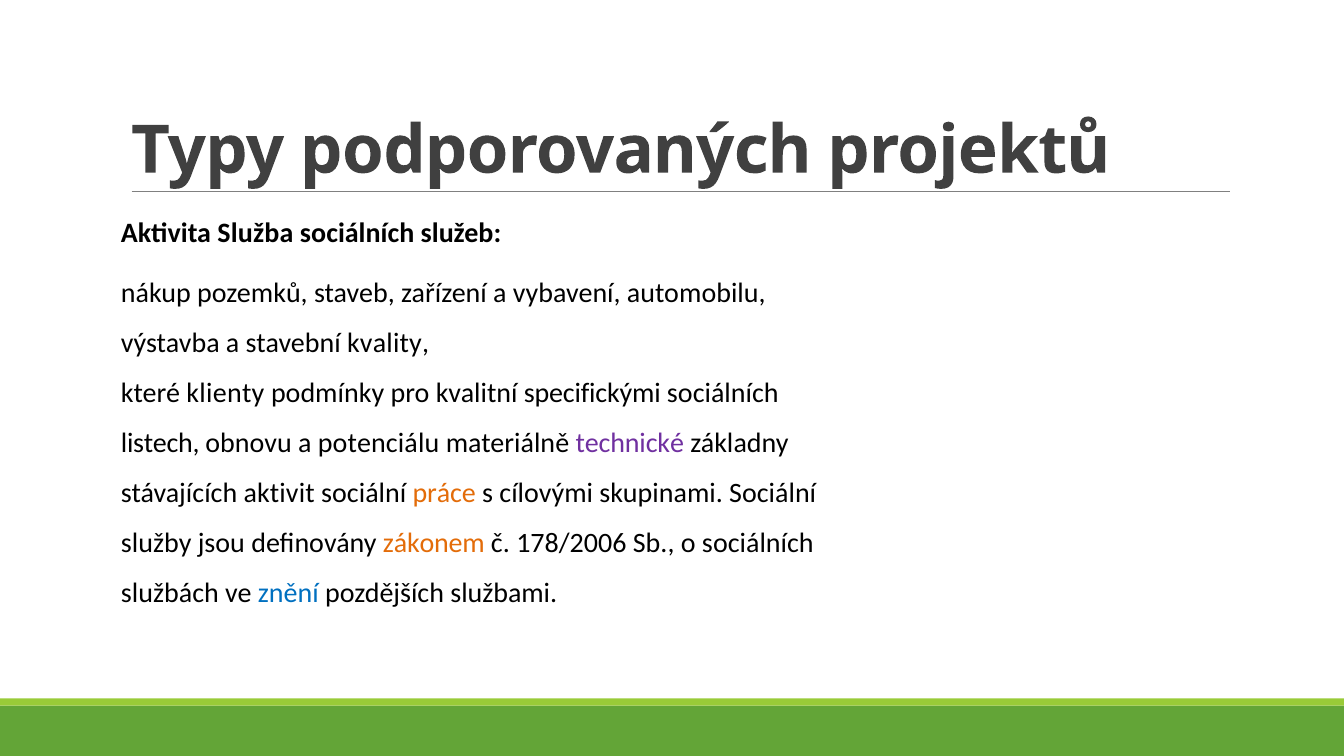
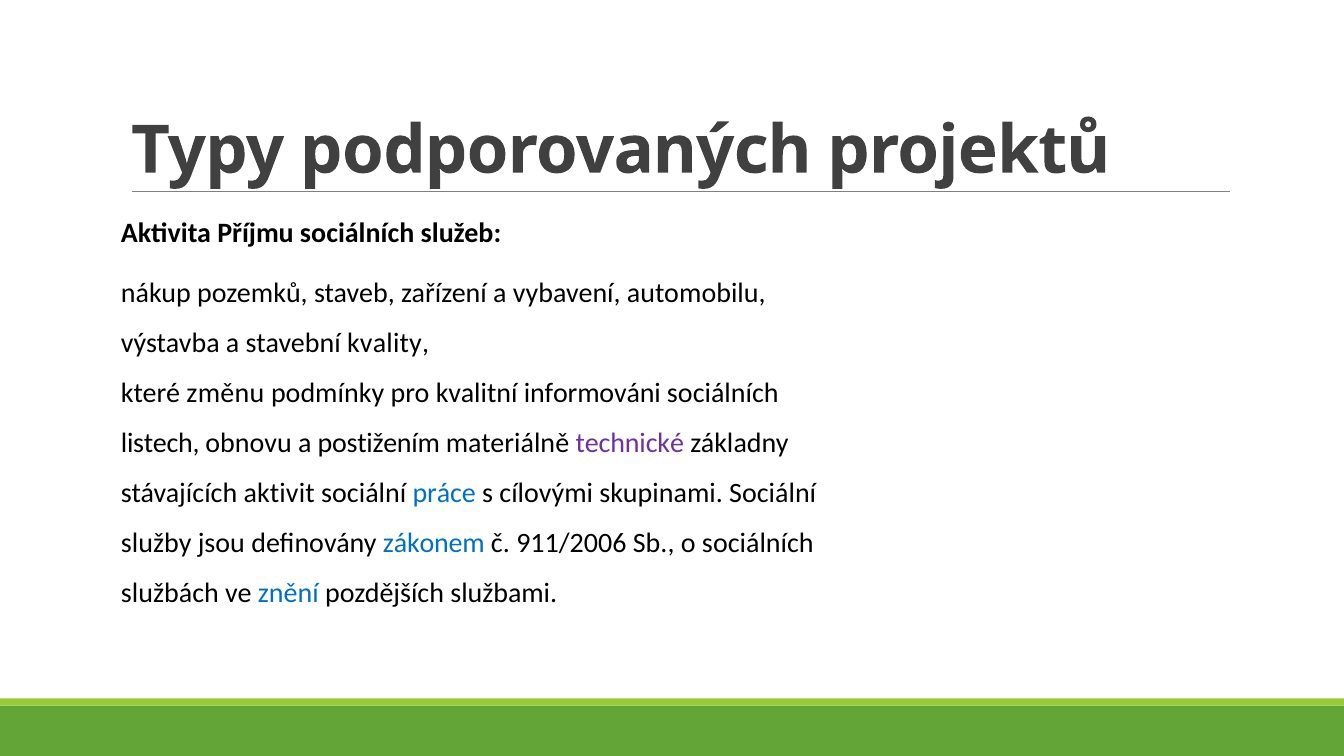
Služba: Služba -> Příjmu
klienty: klienty -> změnu
specifickými: specifickými -> informováni
potenciálu: potenciálu -> postižením
práce colour: orange -> blue
zákonem colour: orange -> blue
178/2006: 178/2006 -> 911/2006
